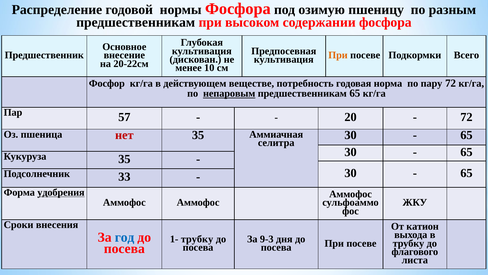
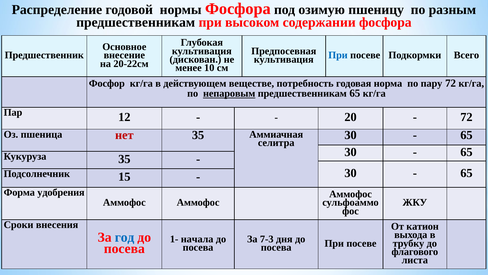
При at (338, 55) colour: orange -> blue
57: 57 -> 12
33: 33 -> 15
удобрения underline: present -> none
1- трубку: трубку -> начала
9-3: 9-3 -> 7-3
